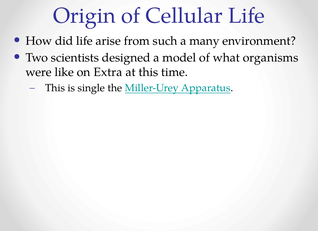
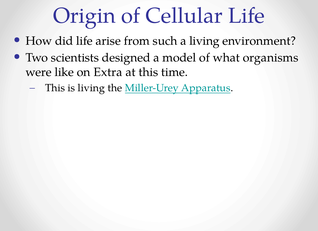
a many: many -> living
is single: single -> living
